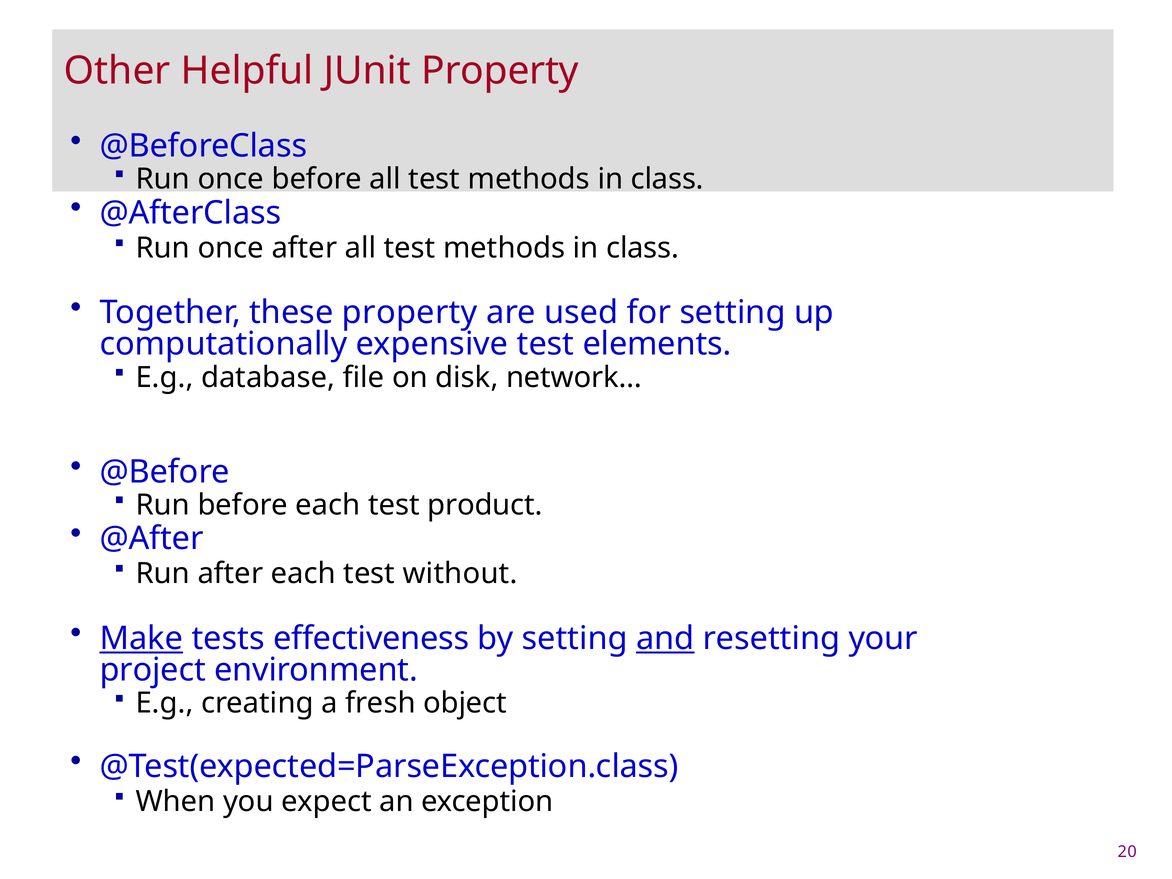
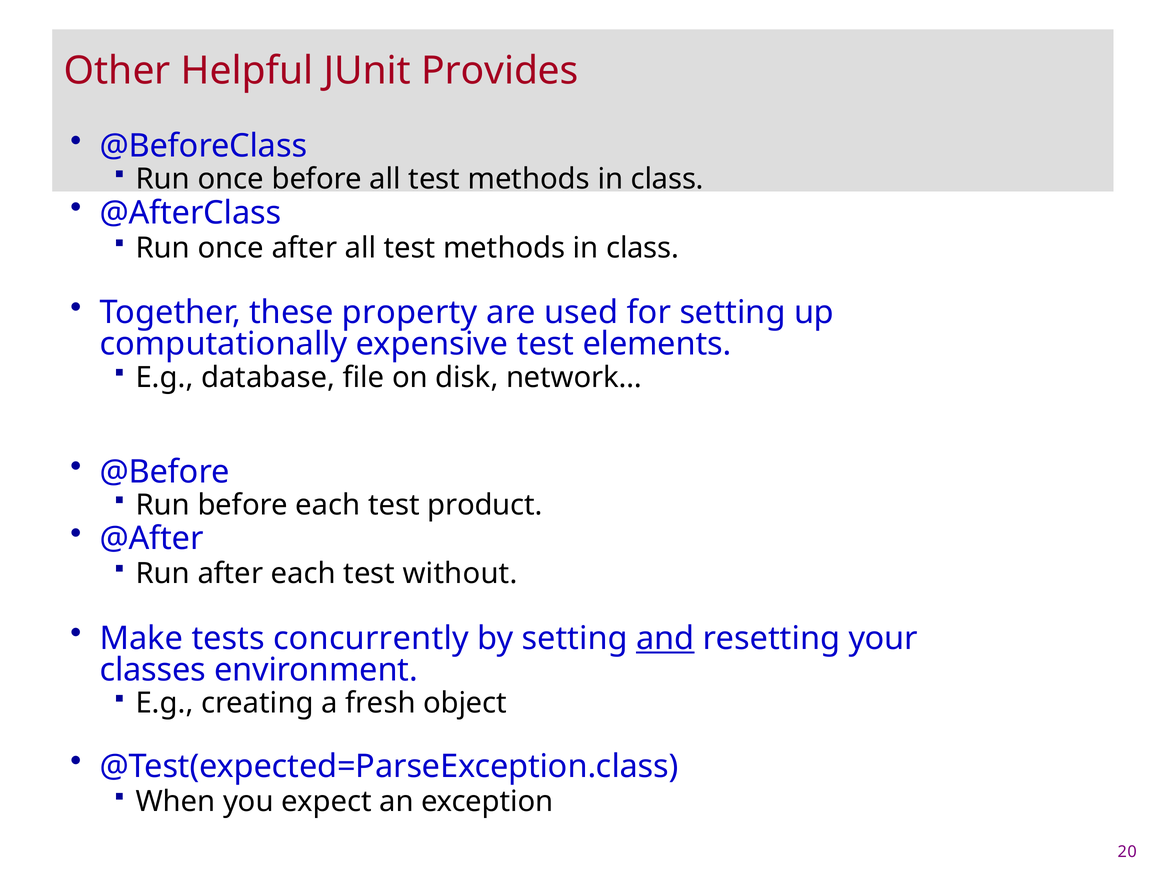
JUnit Property: Property -> Provides
Make underline: present -> none
effectiveness: effectiveness -> concurrently
project: project -> classes
